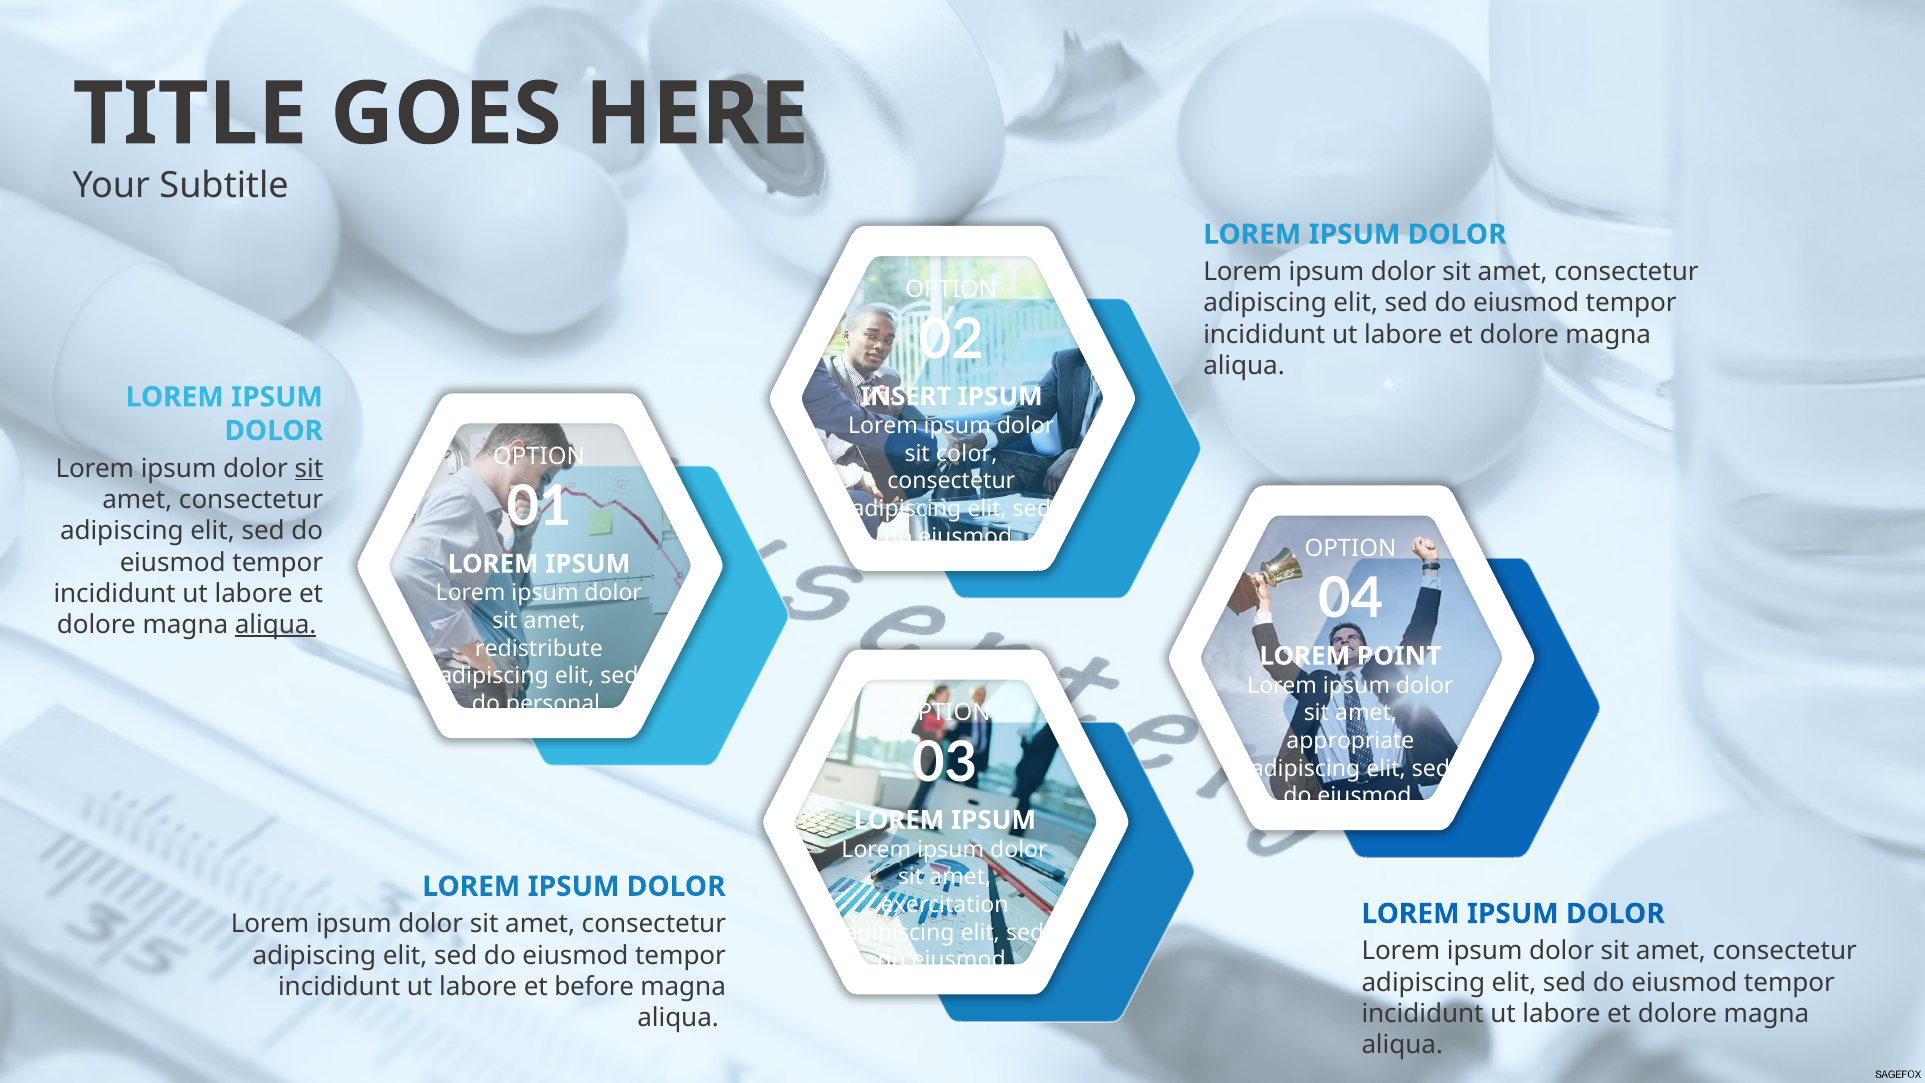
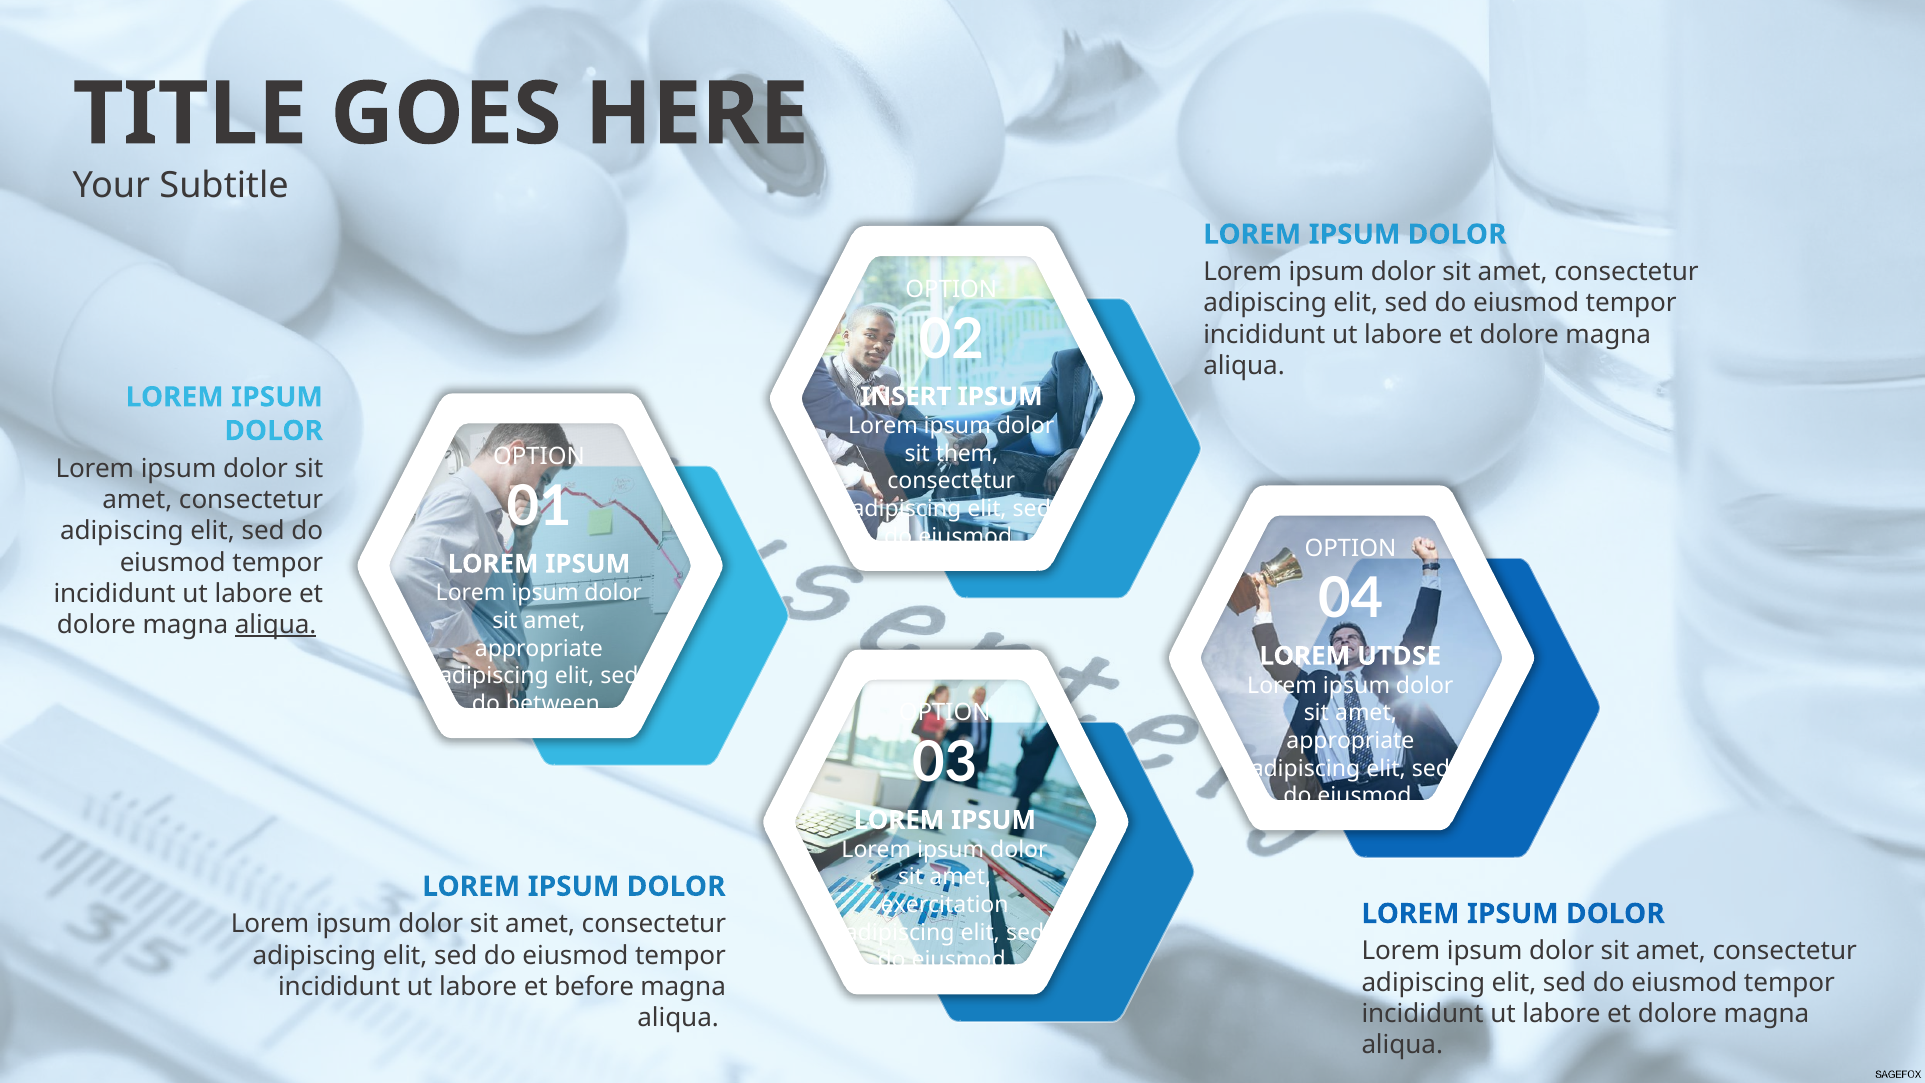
color: color -> them
sit at (309, 468) underline: present -> none
redistribute at (539, 648): redistribute -> appropriate
POINT: POINT -> UTDSE
personal: personal -> between
